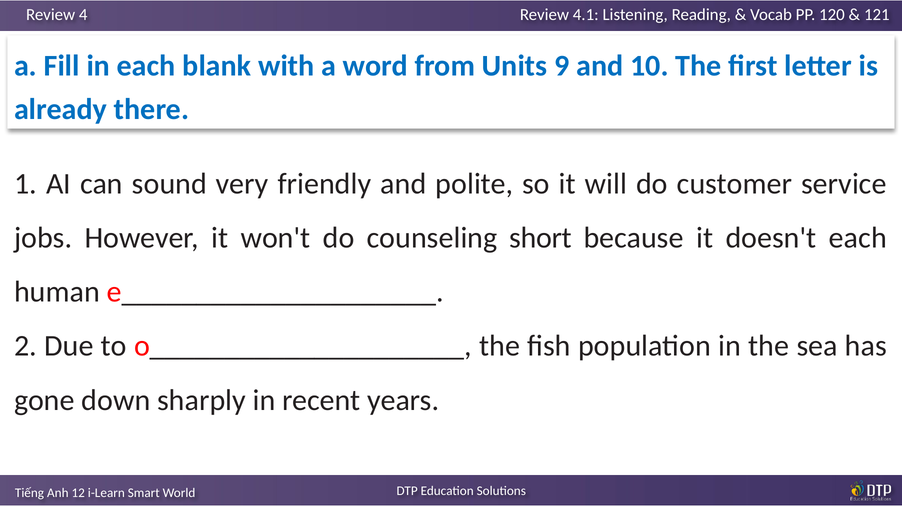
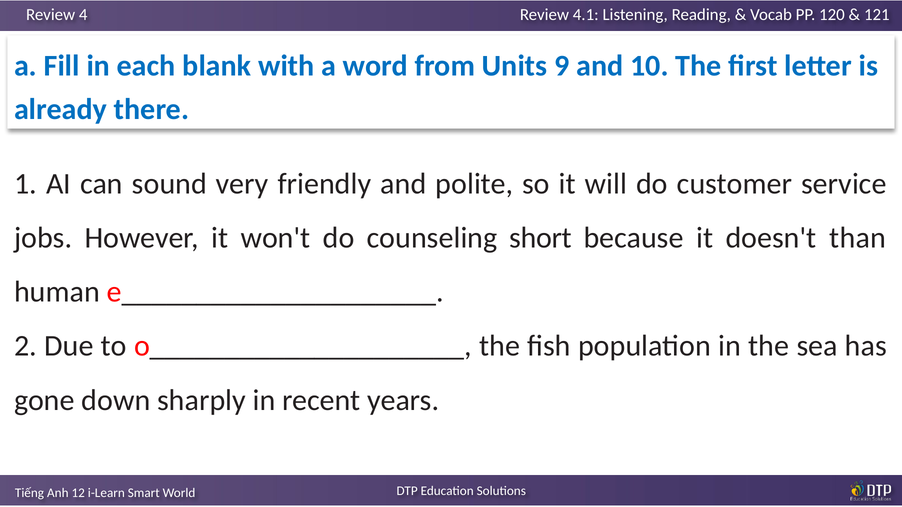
doesn't each: each -> than
